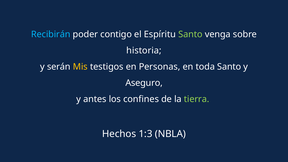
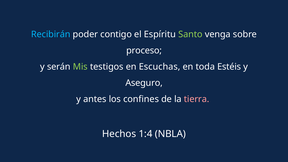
historia: historia -> proceso
Mis colour: yellow -> light green
Personas: Personas -> Escuchas
toda Santo: Santo -> Estéis
tierra colour: light green -> pink
1:3: 1:3 -> 1:4
